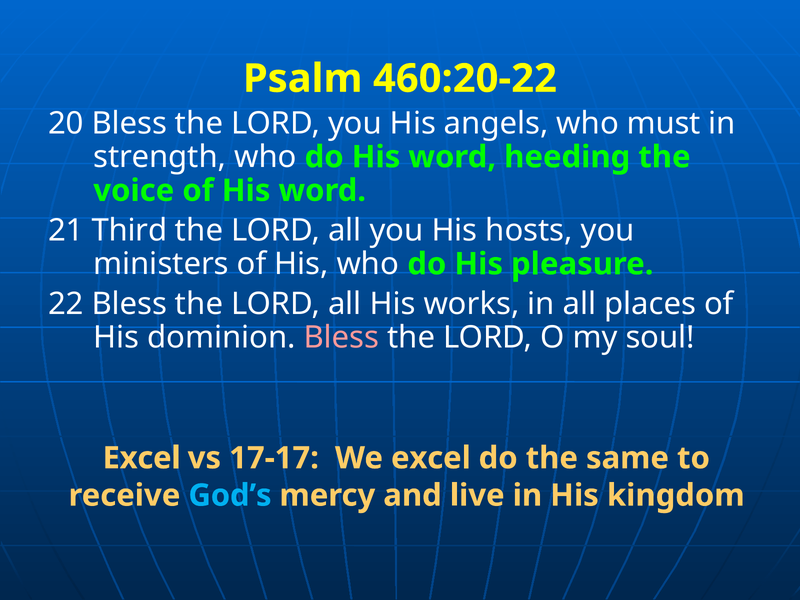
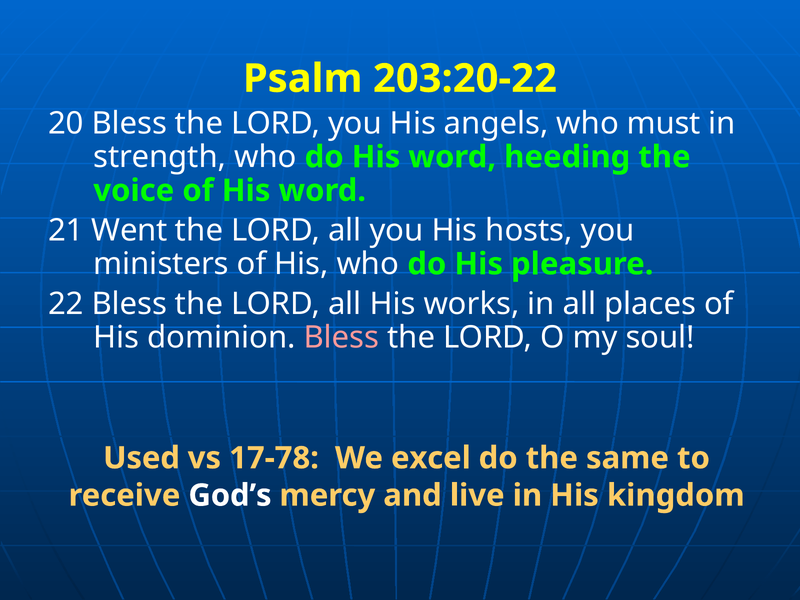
460:20-22: 460:20-22 -> 203:20-22
Third: Third -> Went
Excel at (142, 458): Excel -> Used
17-17: 17-17 -> 17-78
God’s colour: light blue -> white
